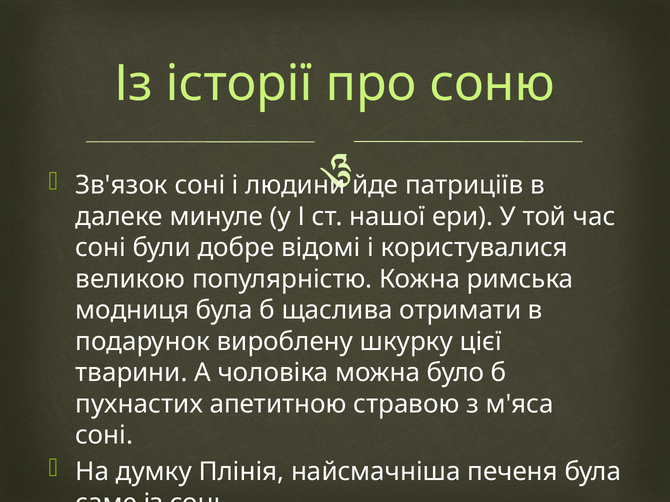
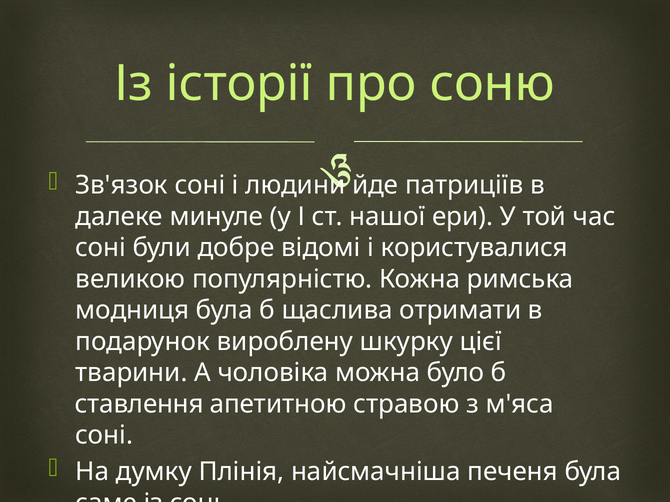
пухнастих: пухнастих -> ставлення
